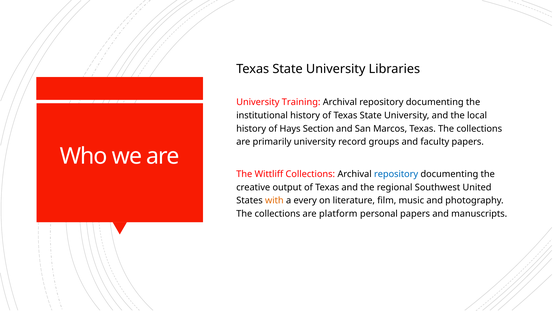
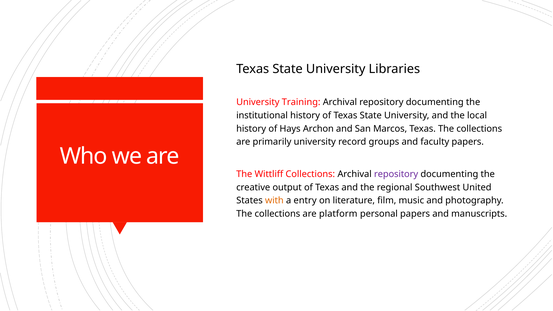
Section: Section -> Archon
repository at (396, 174) colour: blue -> purple
every: every -> entry
